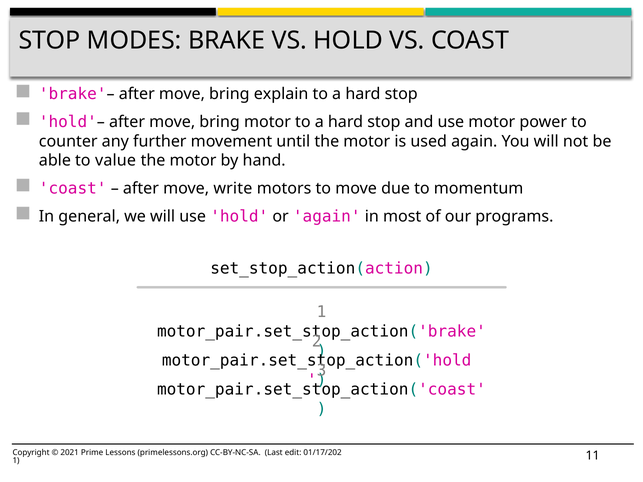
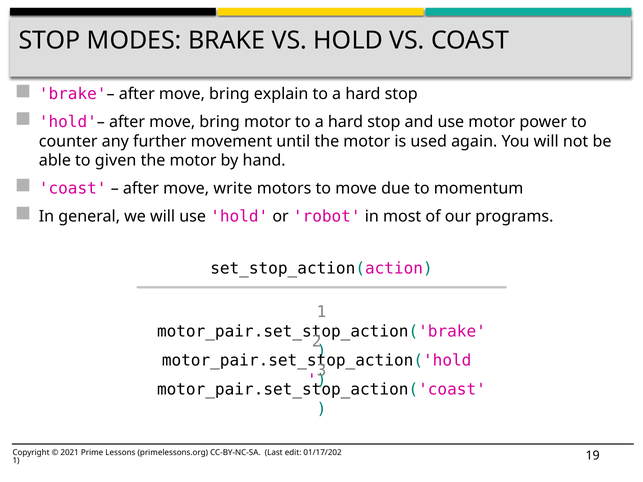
value: value -> given
or again: again -> robot
11: 11 -> 19
